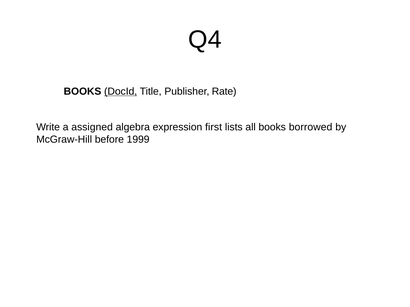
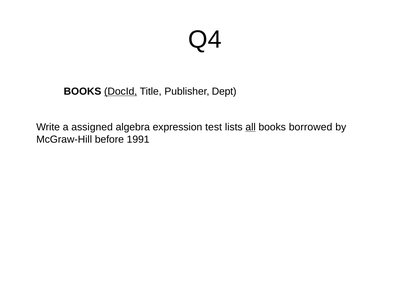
Rate: Rate -> Dept
first: first -> test
all underline: none -> present
1999: 1999 -> 1991
